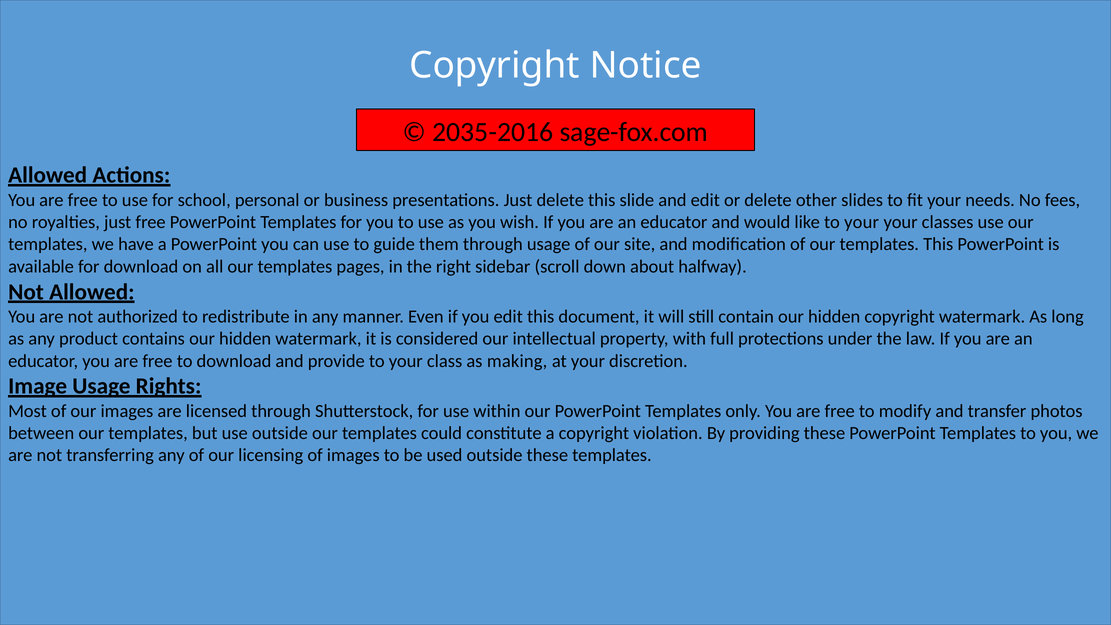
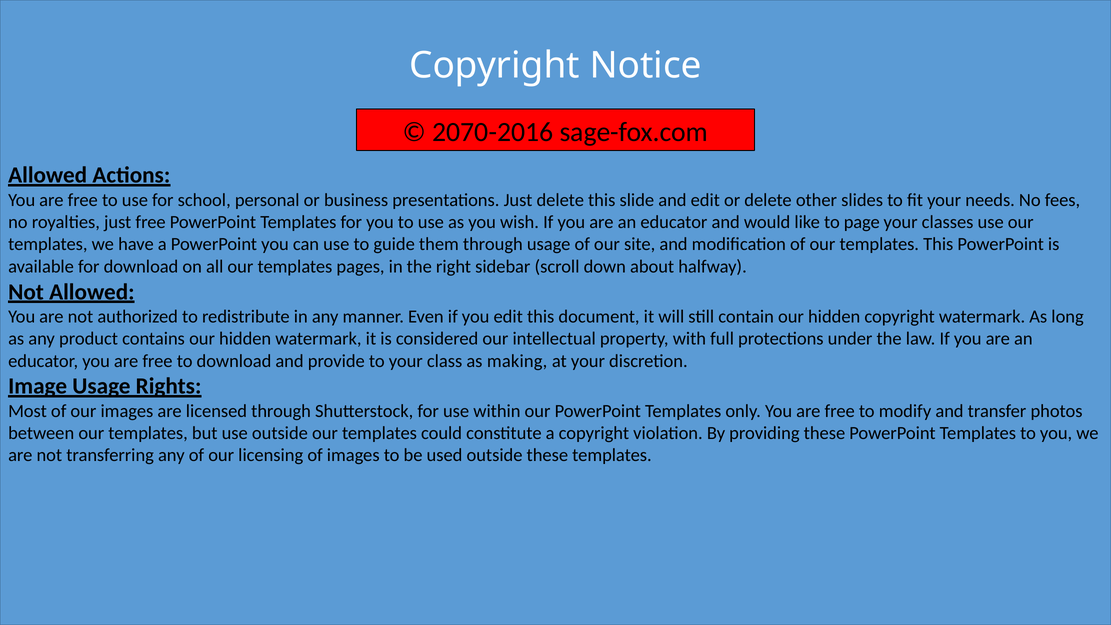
2035-2016: 2035-2016 -> 2070-2016
like to your: your -> page
